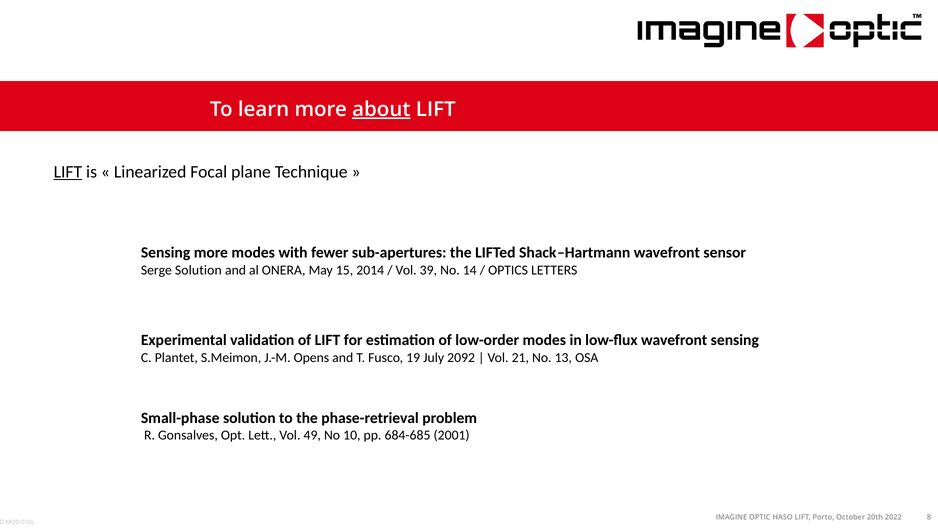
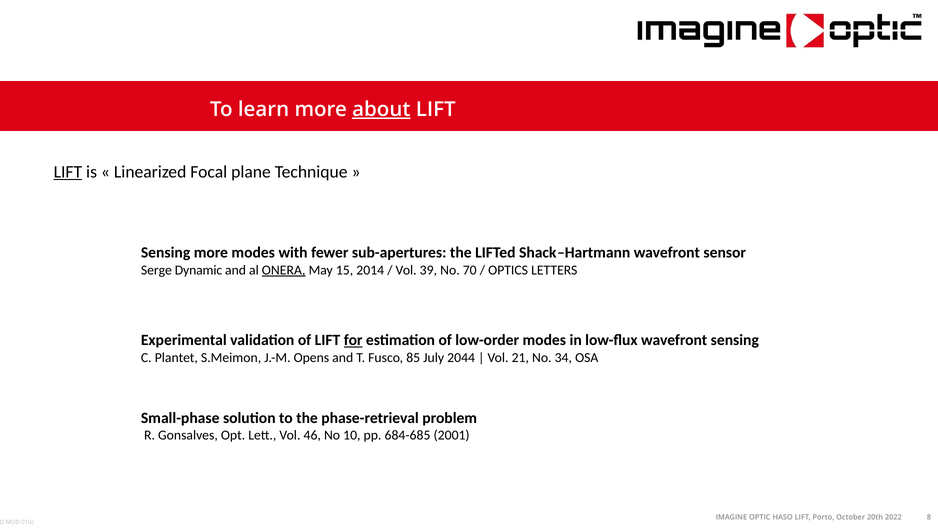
Serge Solution: Solution -> Dynamic
ONERA underline: none -> present
14: 14 -> 70
for underline: none -> present
19: 19 -> 85
2092: 2092 -> 2044
13: 13 -> 34
49: 49 -> 46
